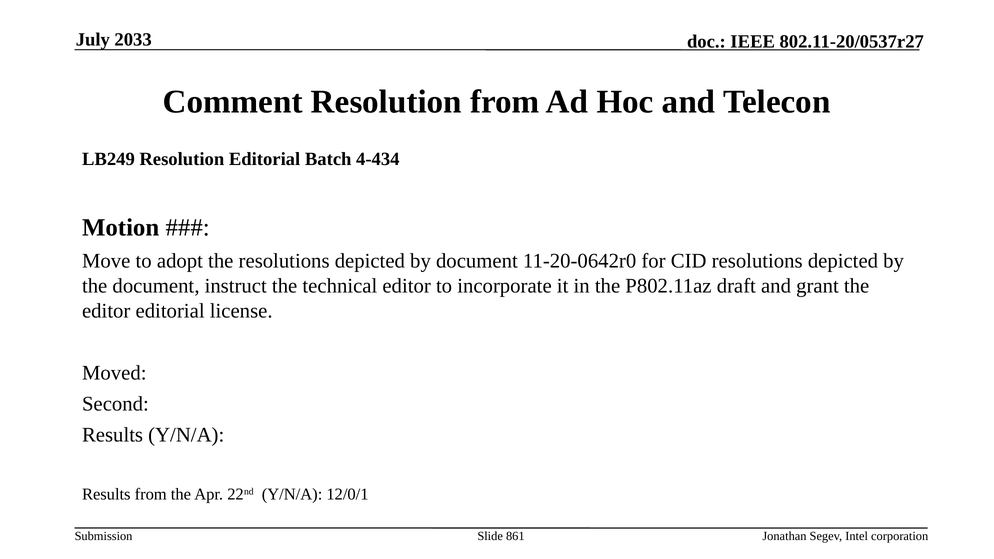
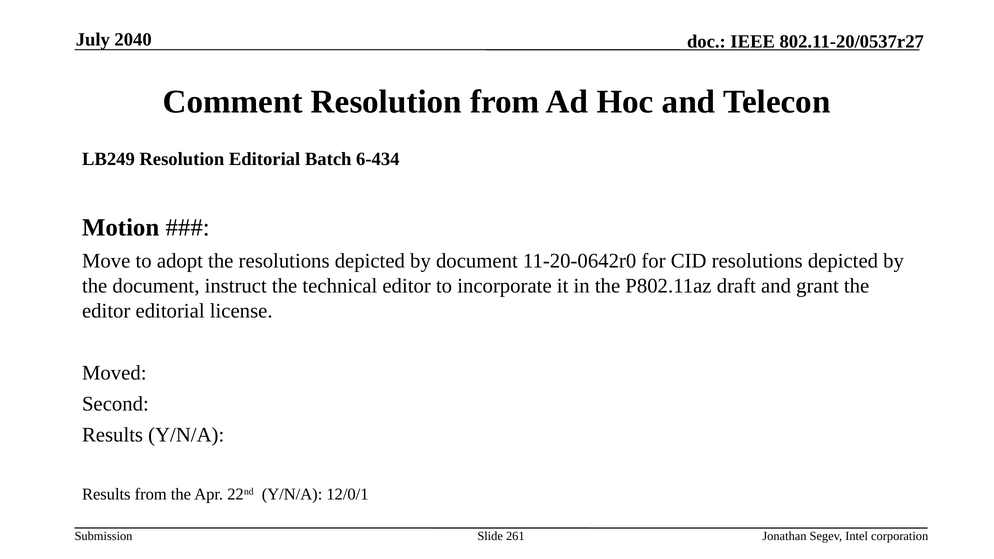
2033: 2033 -> 2040
4-434: 4-434 -> 6-434
861: 861 -> 261
